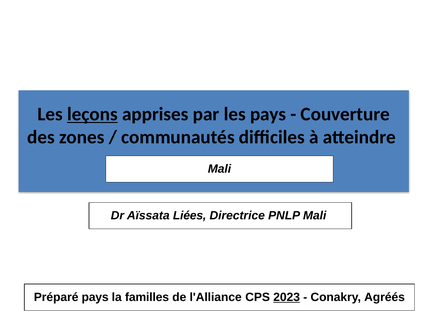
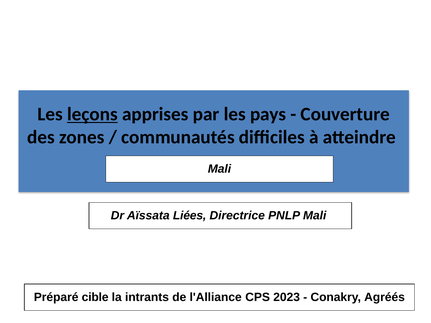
Préparé pays: pays -> cible
familles: familles -> intrants
2023 underline: present -> none
